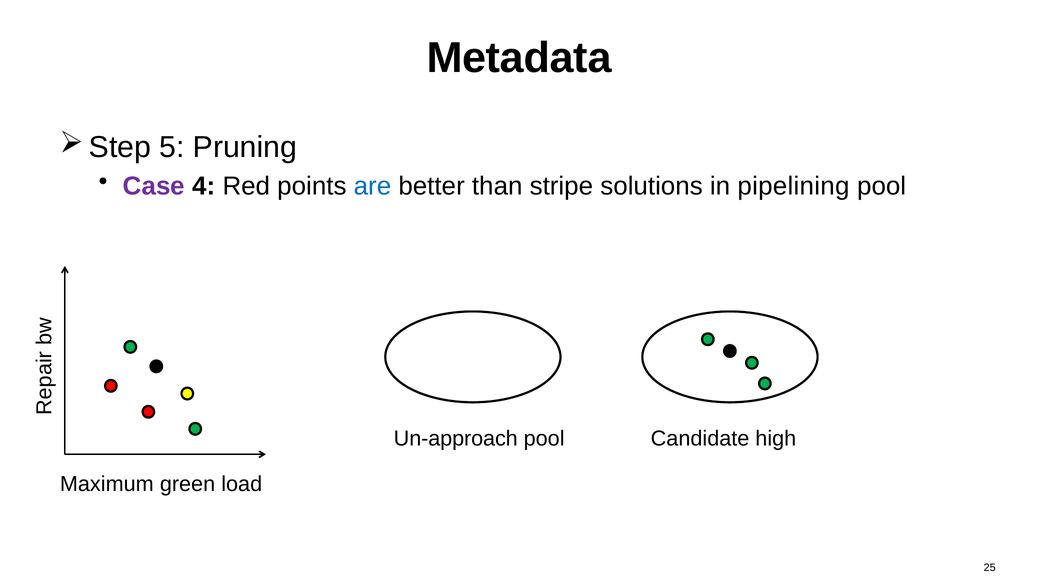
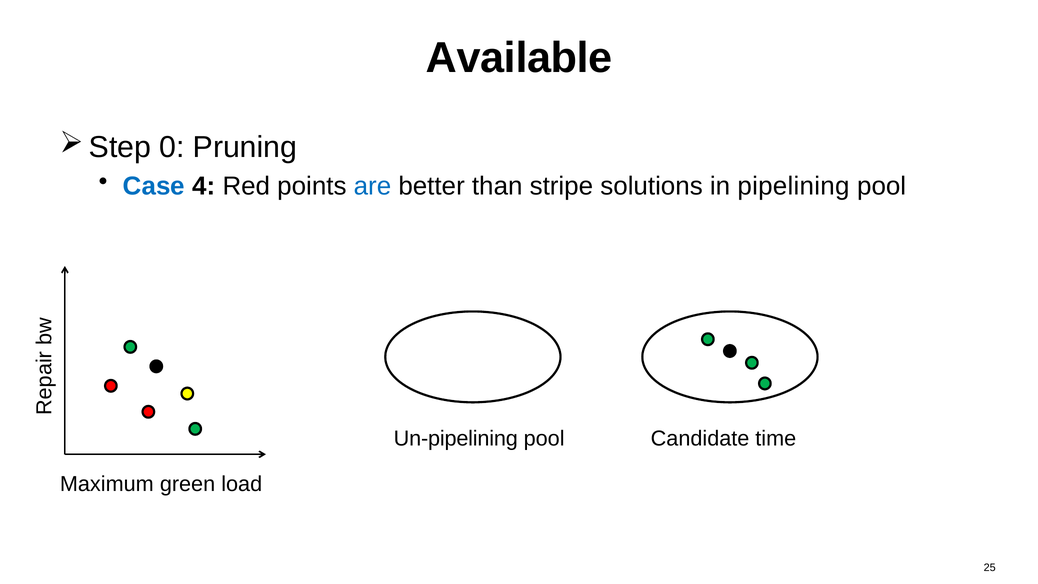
Metadata: Metadata -> Available
5: 5 -> 0
Case colour: purple -> blue
Un-approach: Un-approach -> Un-pipelining
high: high -> time
